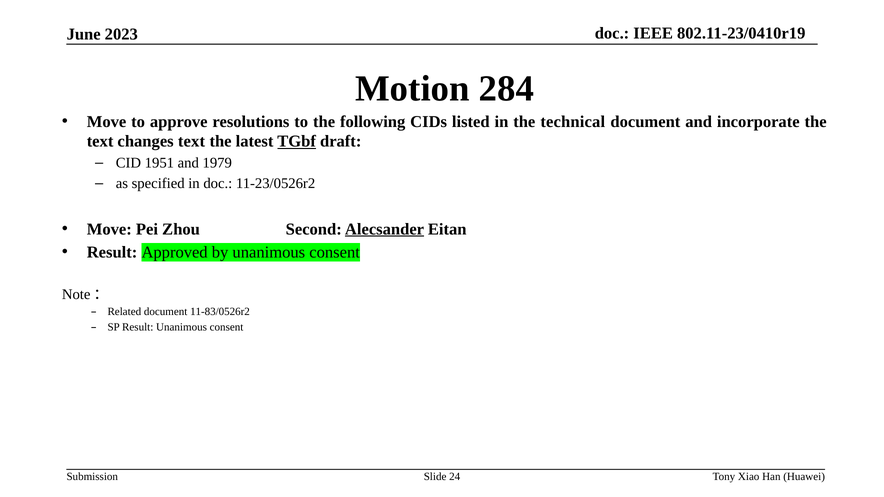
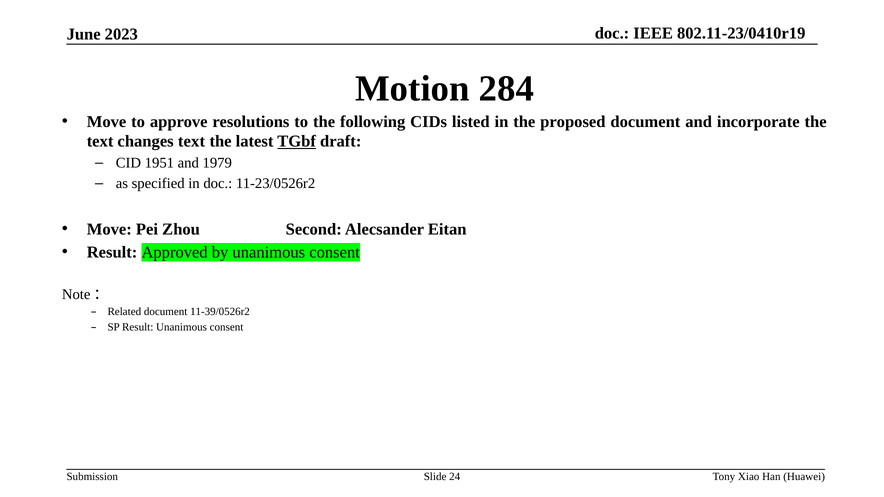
technical: technical -> proposed
Alecsander underline: present -> none
11-83/0526r2: 11-83/0526r2 -> 11-39/0526r2
